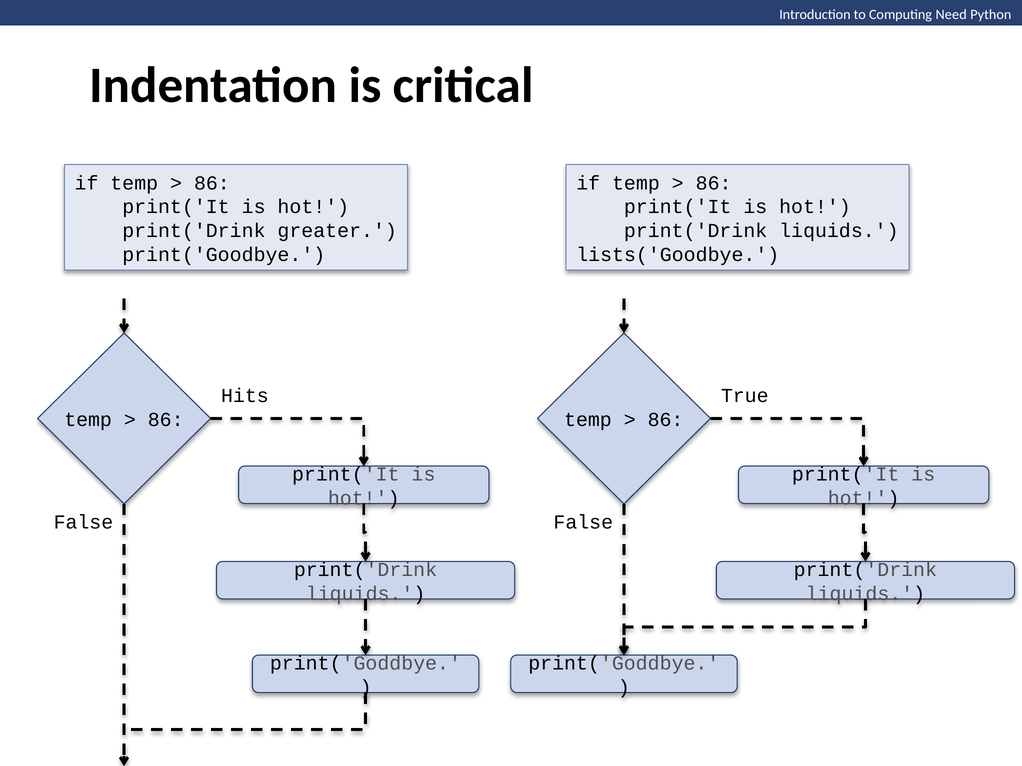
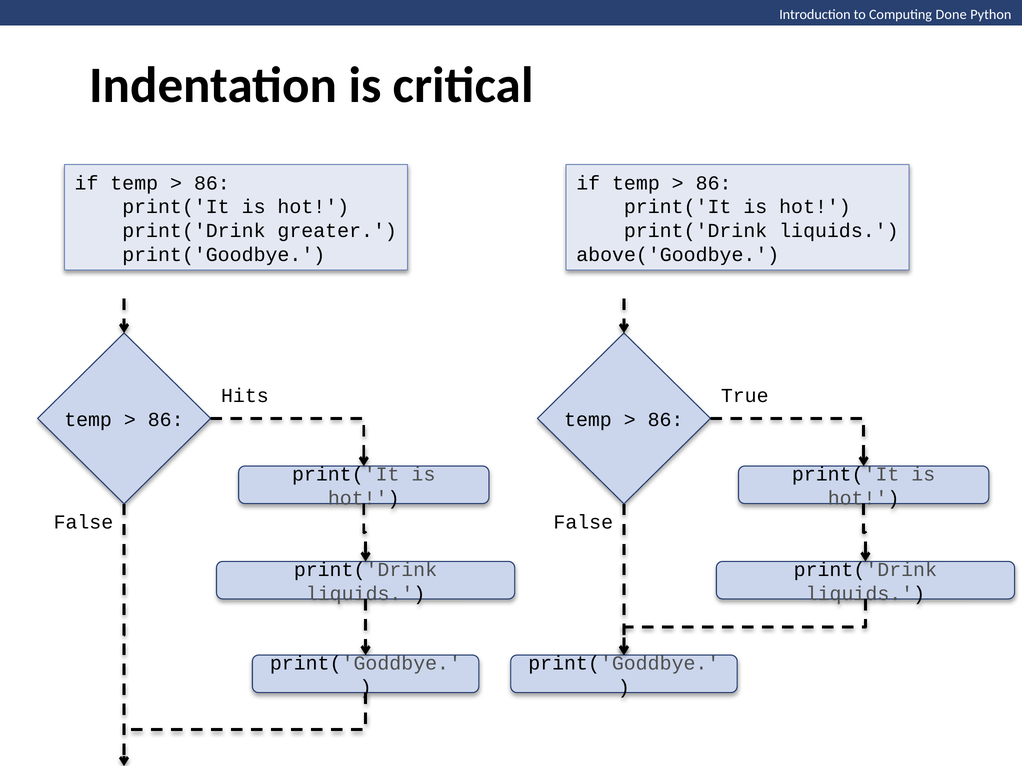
Need: Need -> Done
lists('Goodbye: lists('Goodbye -> above('Goodbye
